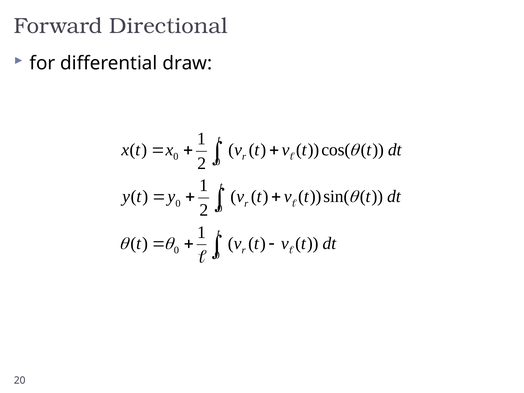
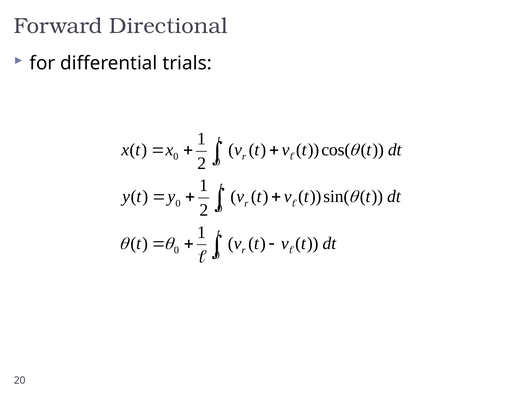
draw: draw -> trials
